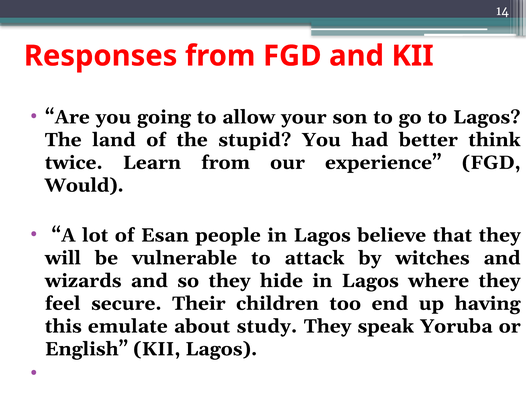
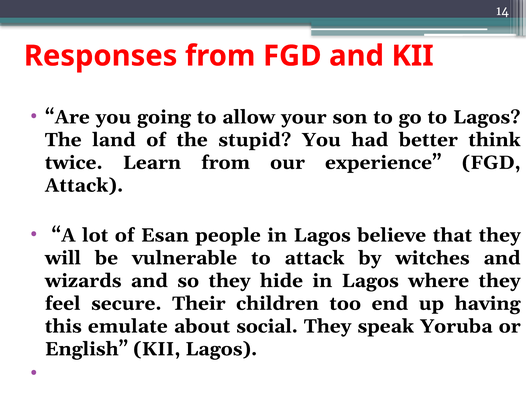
Would at (84, 186): Would -> Attack
study: study -> social
